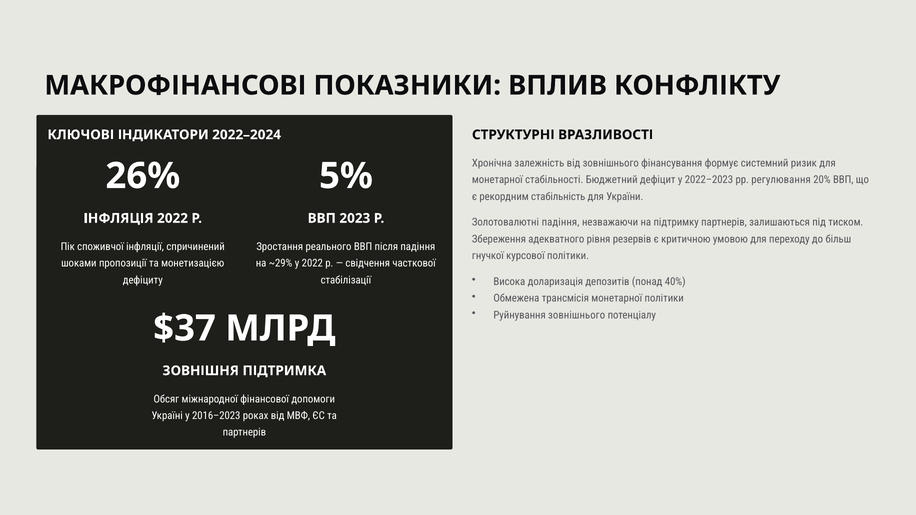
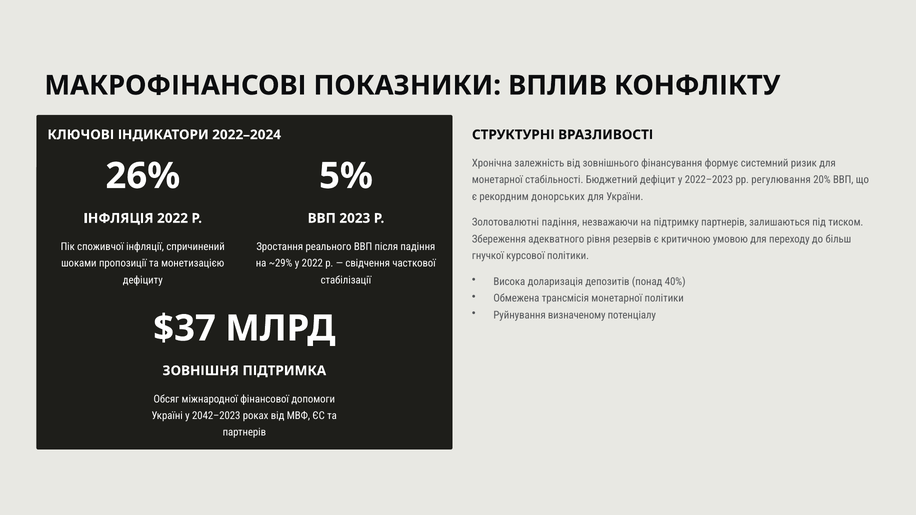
стабільність: стабільність -> донорських
Руйнування зовнішнього: зовнішнього -> визначеному
2016–2023: 2016–2023 -> 2042–2023
